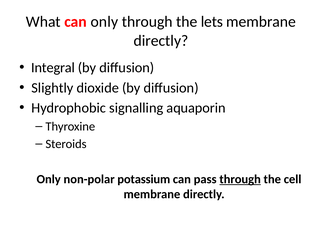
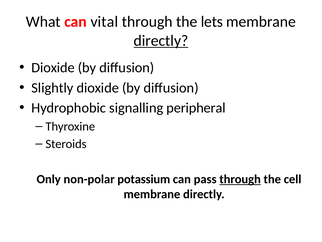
can only: only -> vital
directly at (161, 41) underline: none -> present
Integral at (53, 68): Integral -> Dioxide
aquaporin: aquaporin -> peripheral
